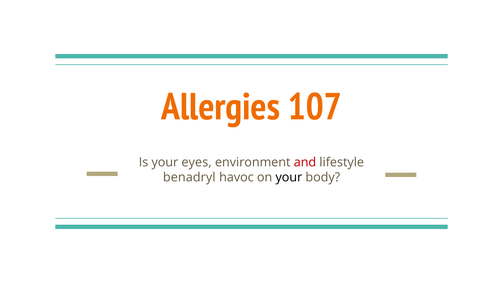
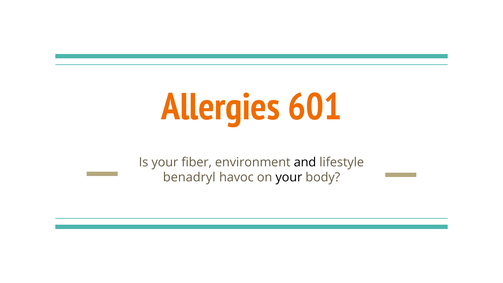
107: 107 -> 601
eyes: eyes -> fiber
and colour: red -> black
